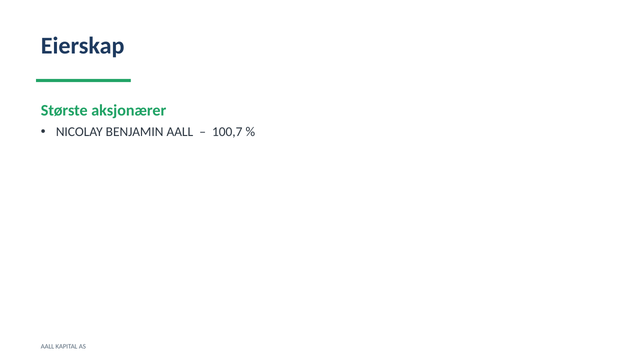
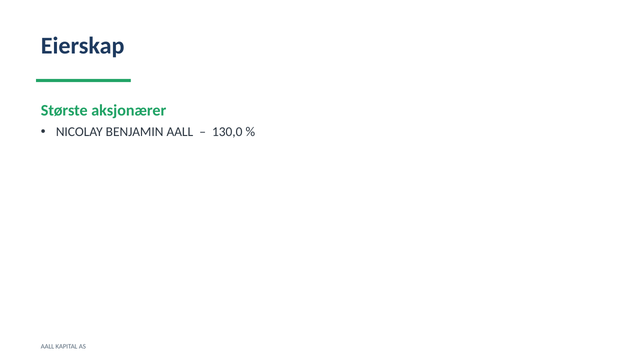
100,7: 100,7 -> 130,0
